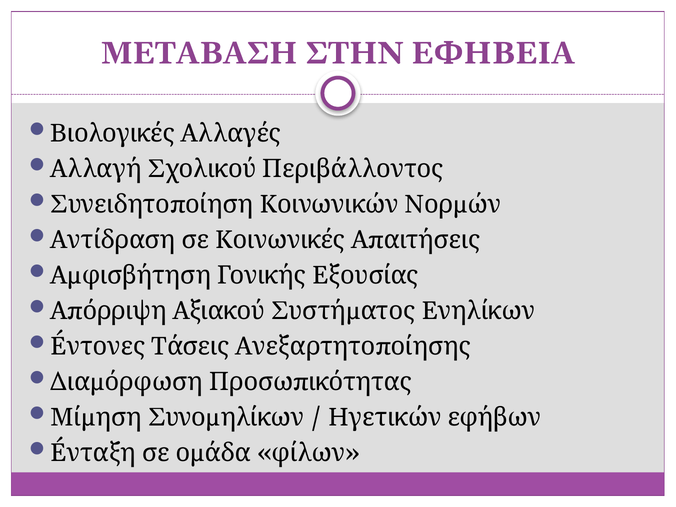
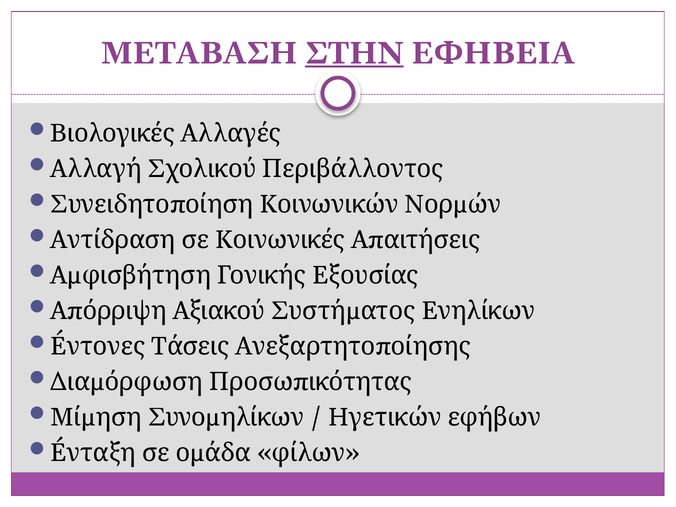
ΣΤΗΝ underline: none -> present
